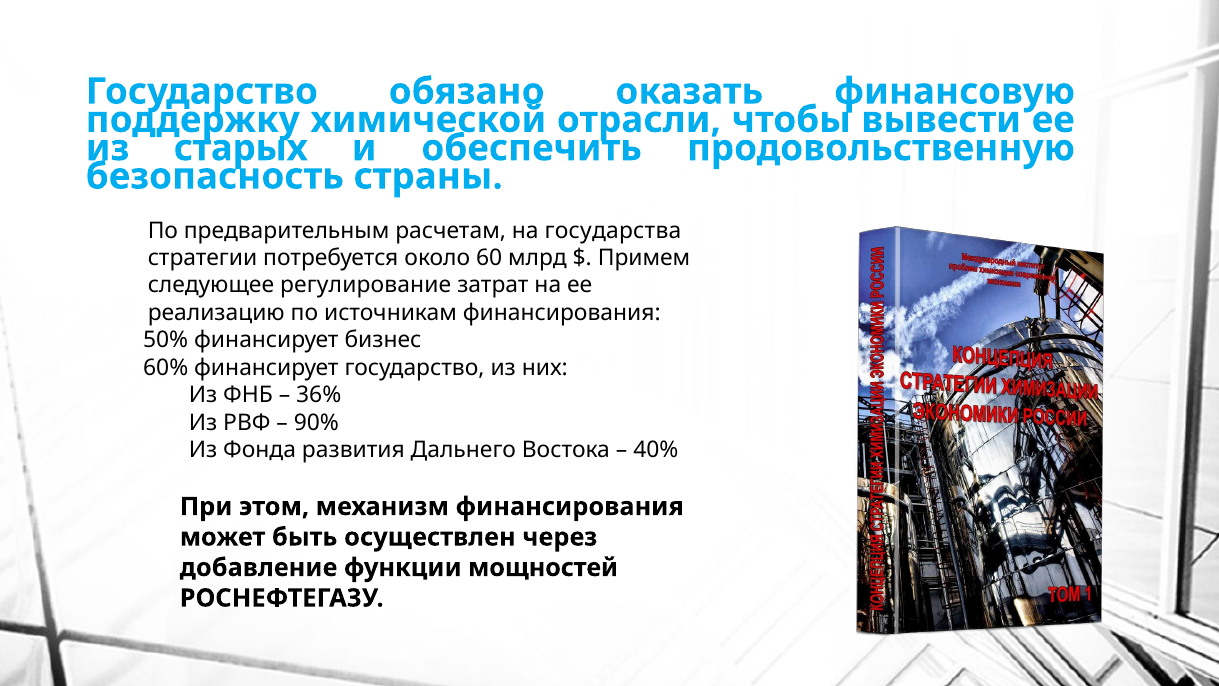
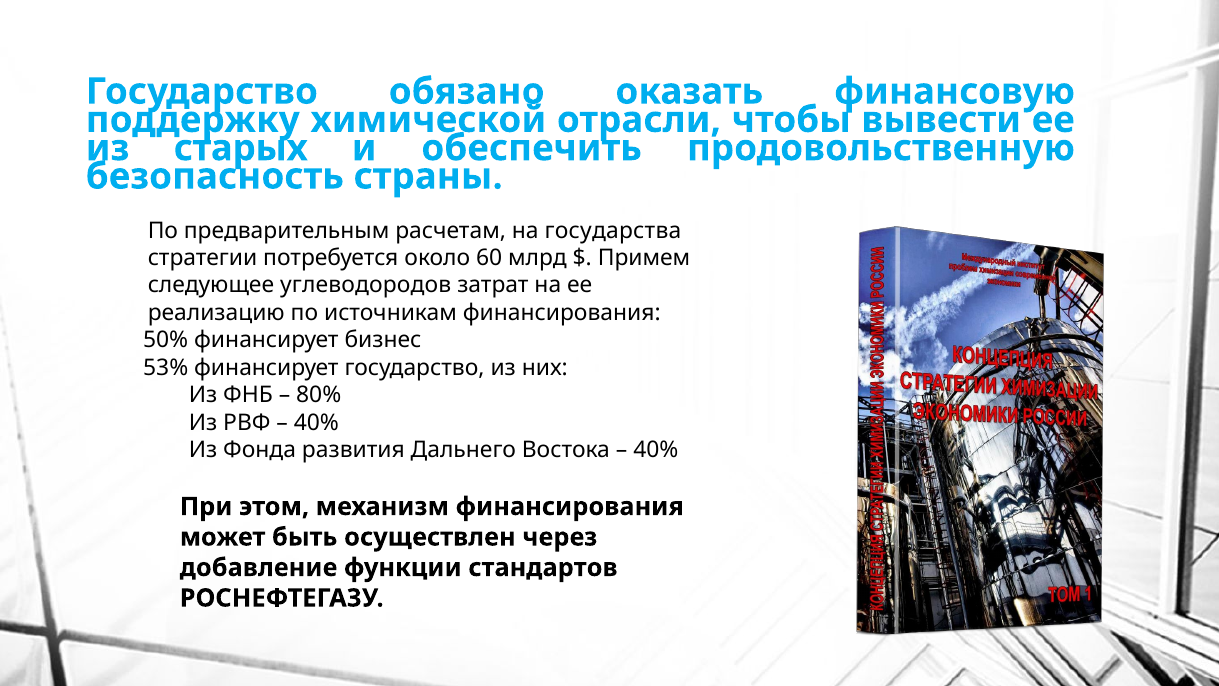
регулирование: регулирование -> углеводородов
60%: 60% -> 53%
36%: 36% -> 80%
90% at (316, 423): 90% -> 40%
мощностей: мощностей -> стандартов
